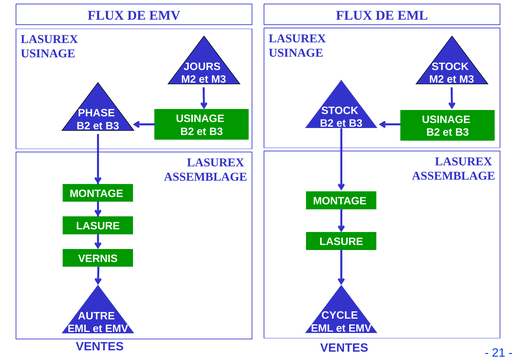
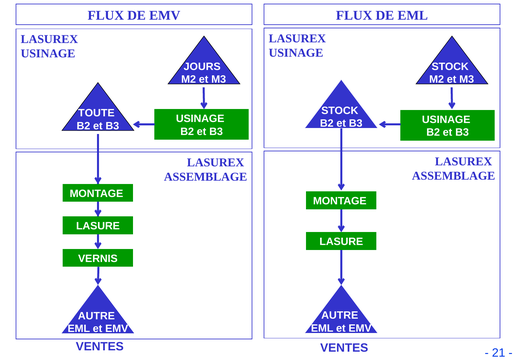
PHASE: PHASE -> TOUTE
CYCLE at (340, 315): CYCLE -> AUTRE
